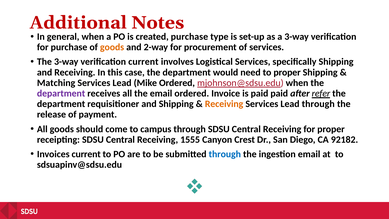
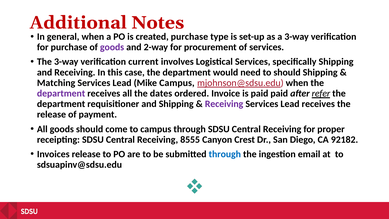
goods at (112, 47) colour: orange -> purple
to proper: proper -> should
Mike Ordered: Ordered -> Campus
the email: email -> dates
Receiving at (224, 104) colour: orange -> purple
Lead through: through -> receives
1555: 1555 -> 8555
Invoices current: current -> release
